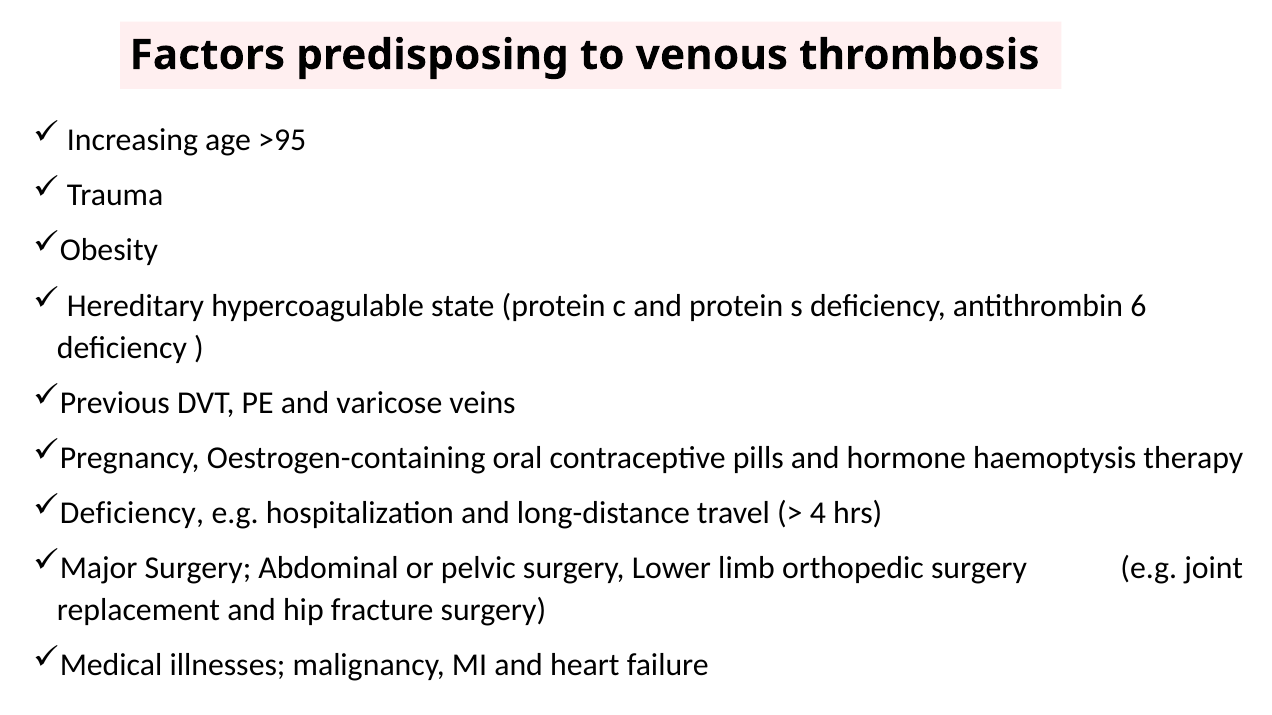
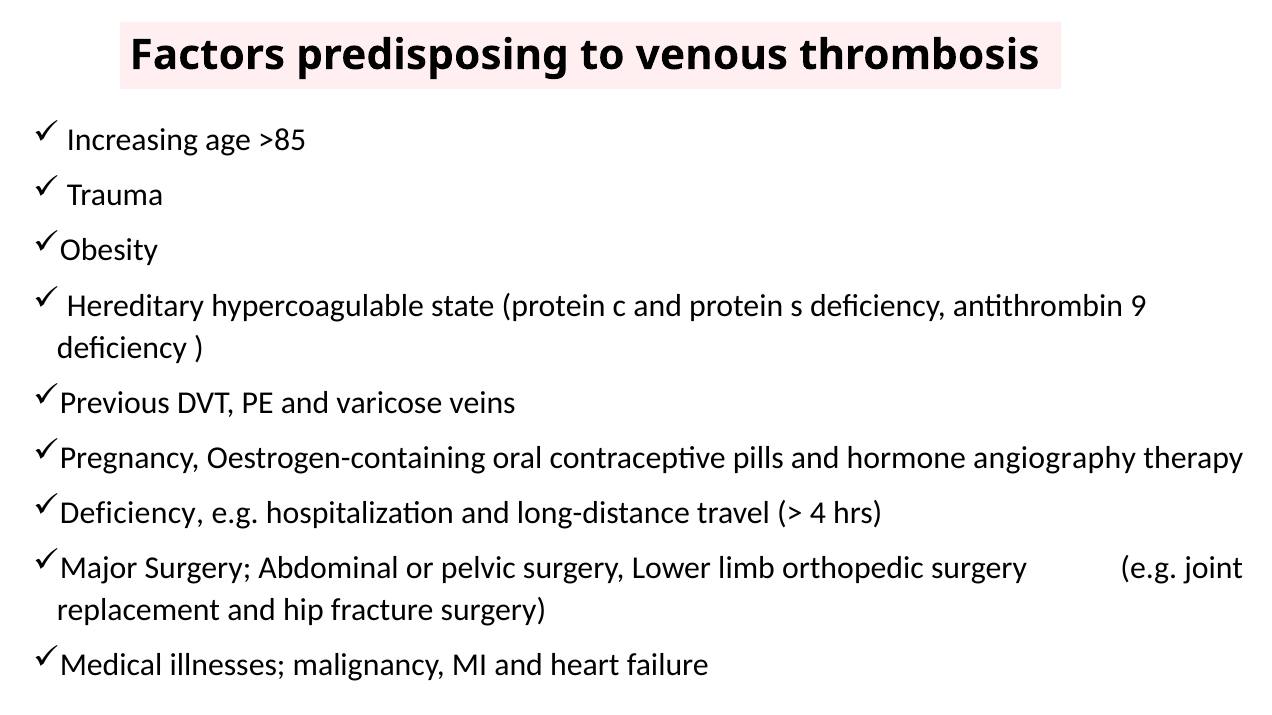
>95: >95 -> >85
6: 6 -> 9
haemoptysis: haemoptysis -> angiography
